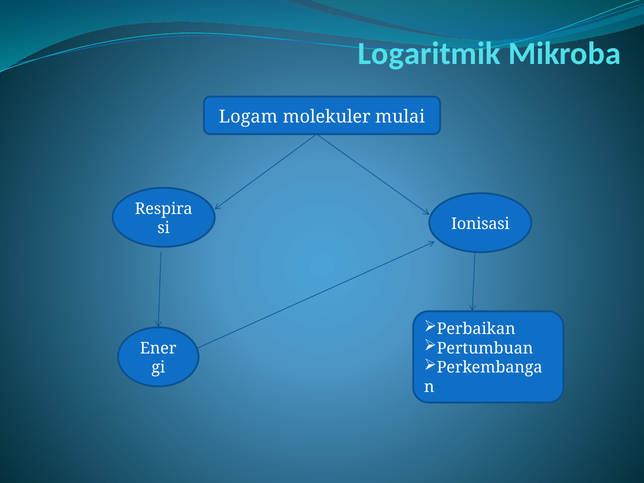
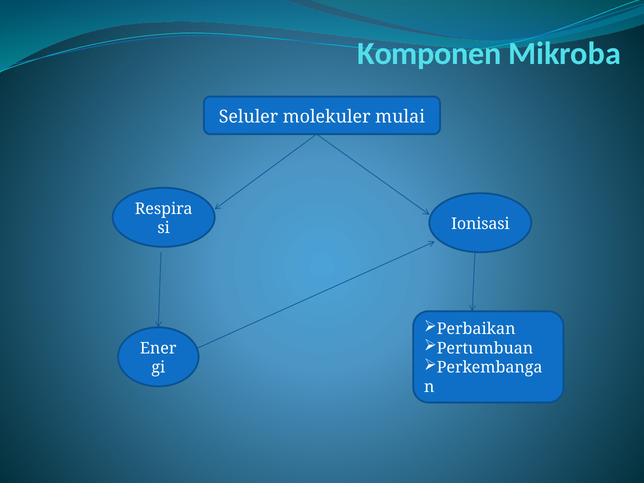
Logaritmik: Logaritmik -> Komponen
Logam: Logam -> Seluler
